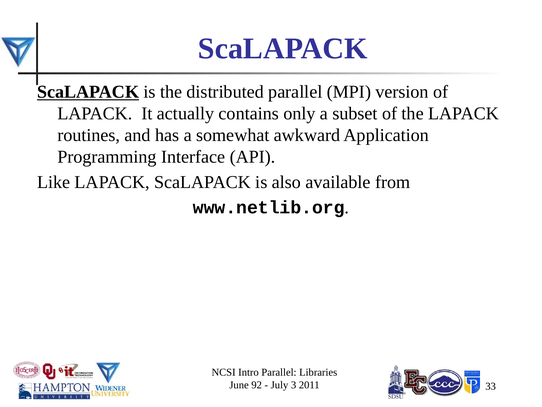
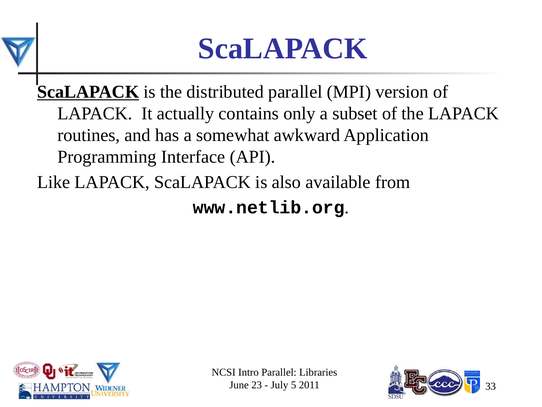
92: 92 -> 23
3: 3 -> 5
